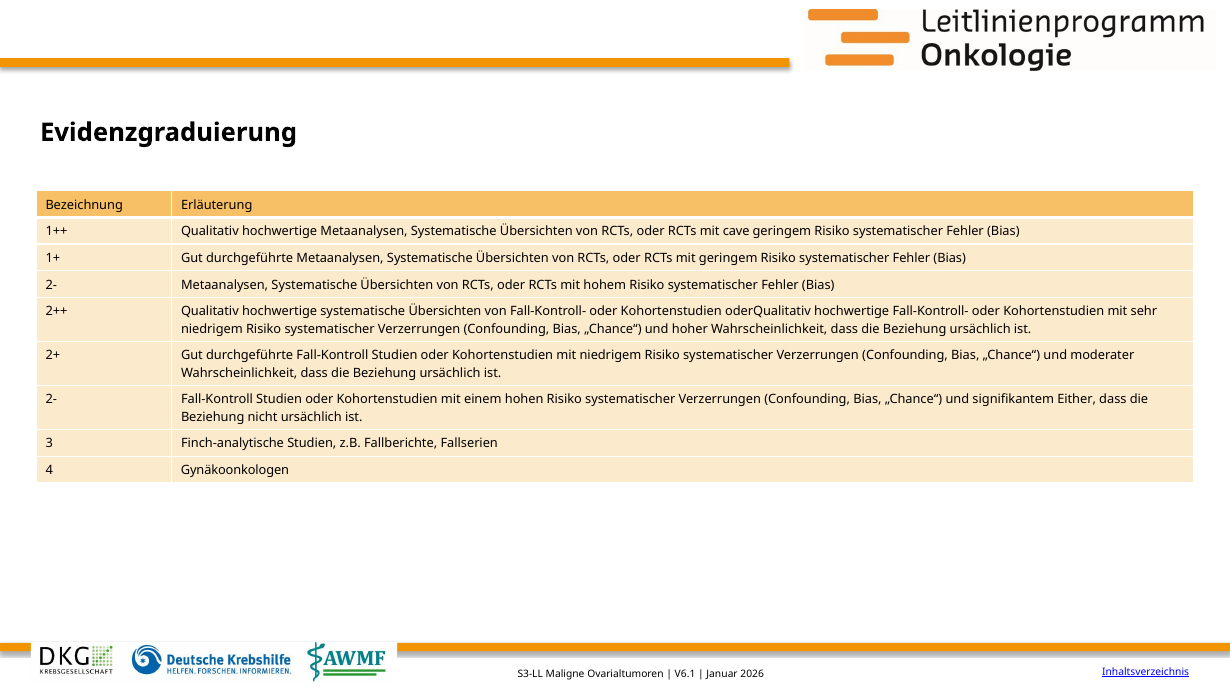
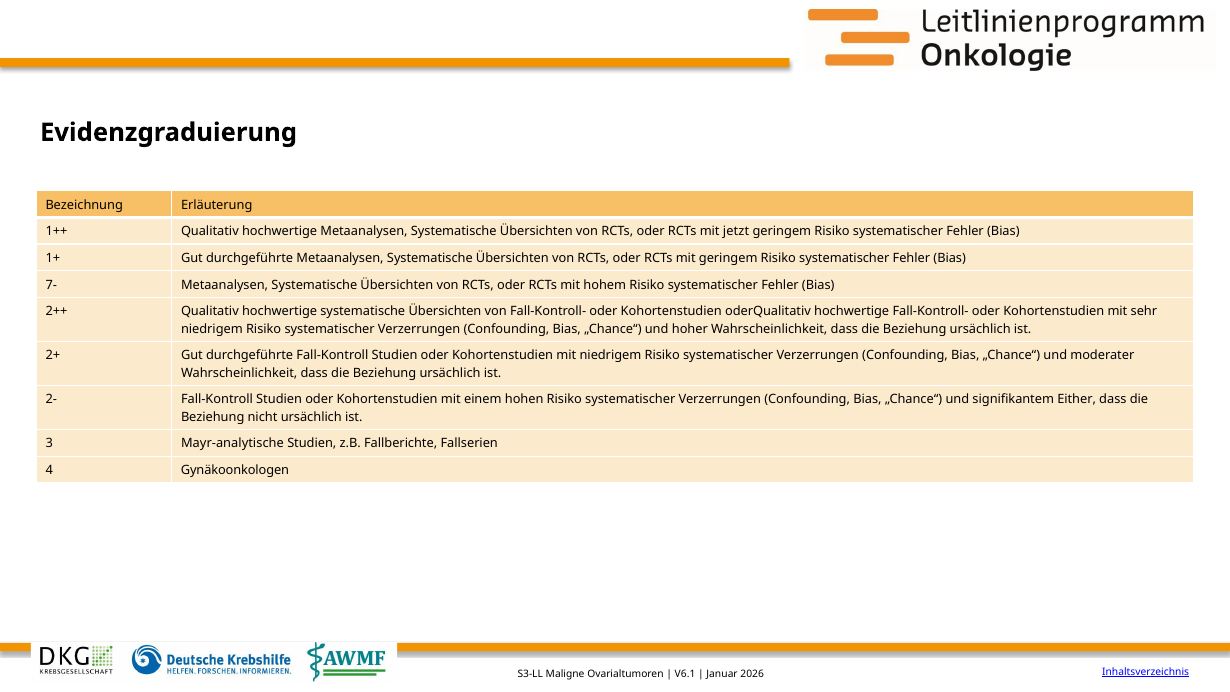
cave: cave -> jetzt
2- at (51, 285): 2- -> 7-
Finch-analytische: Finch-analytische -> Mayr-analytische
